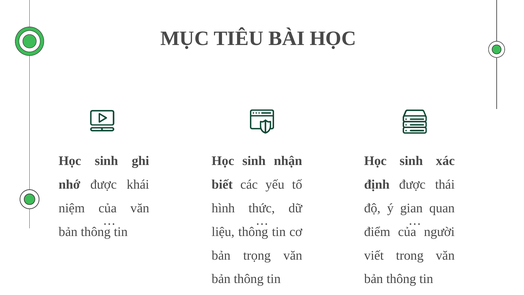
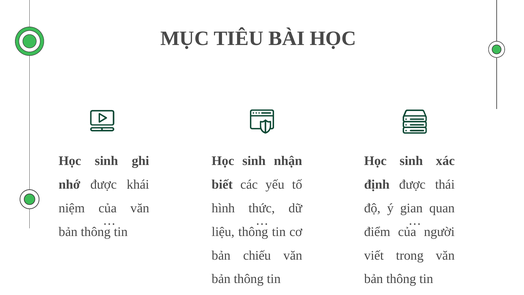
trọng: trọng -> chiếu
